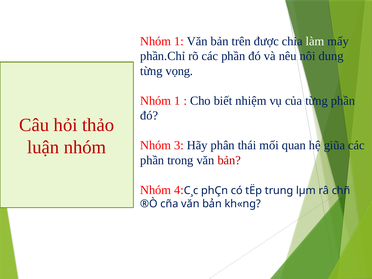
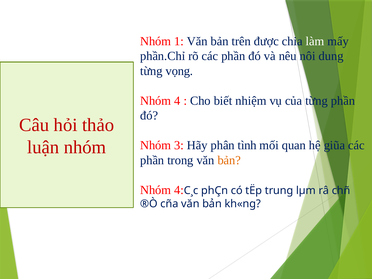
1 at (177, 101): 1 -> 4
thái: thái -> tình
bản at (229, 160) colour: red -> orange
